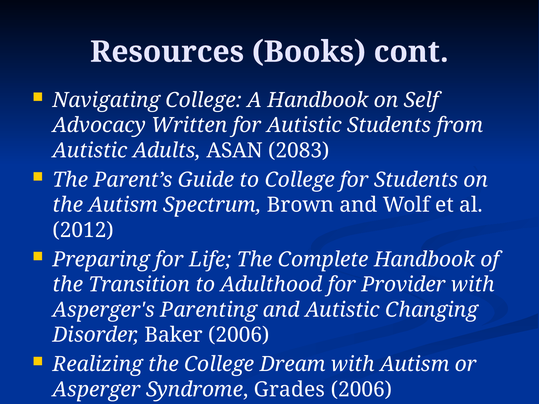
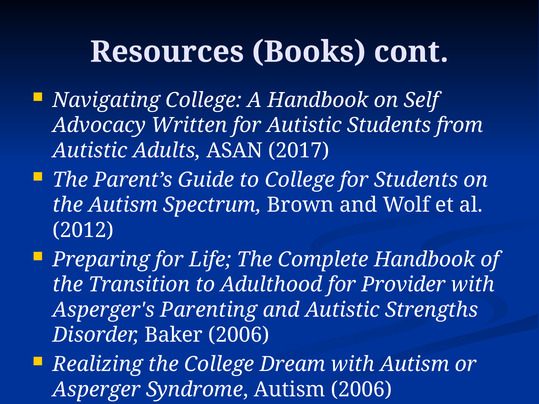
2083: 2083 -> 2017
Changing: Changing -> Strengths
Syndrome Grades: Grades -> Autism
